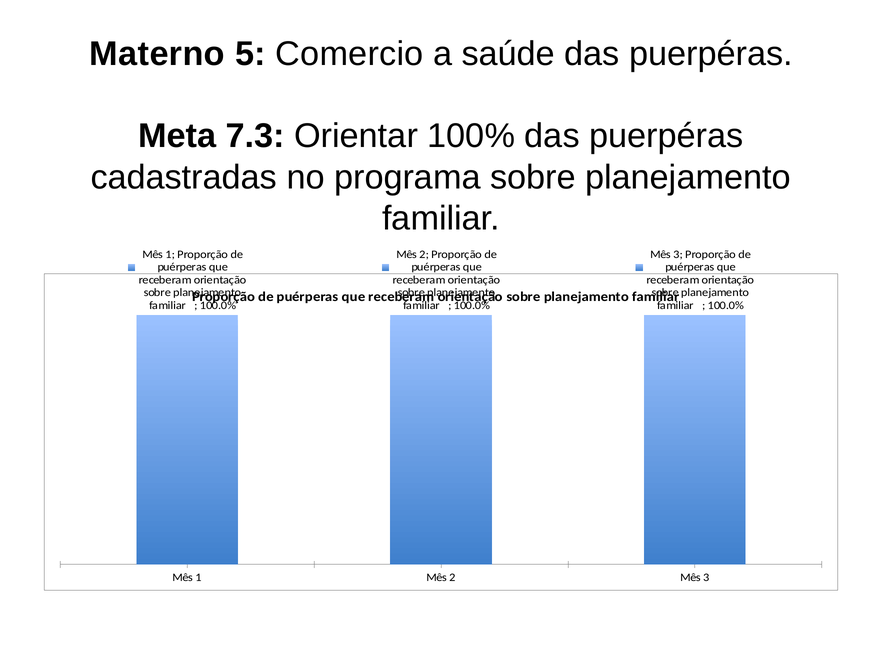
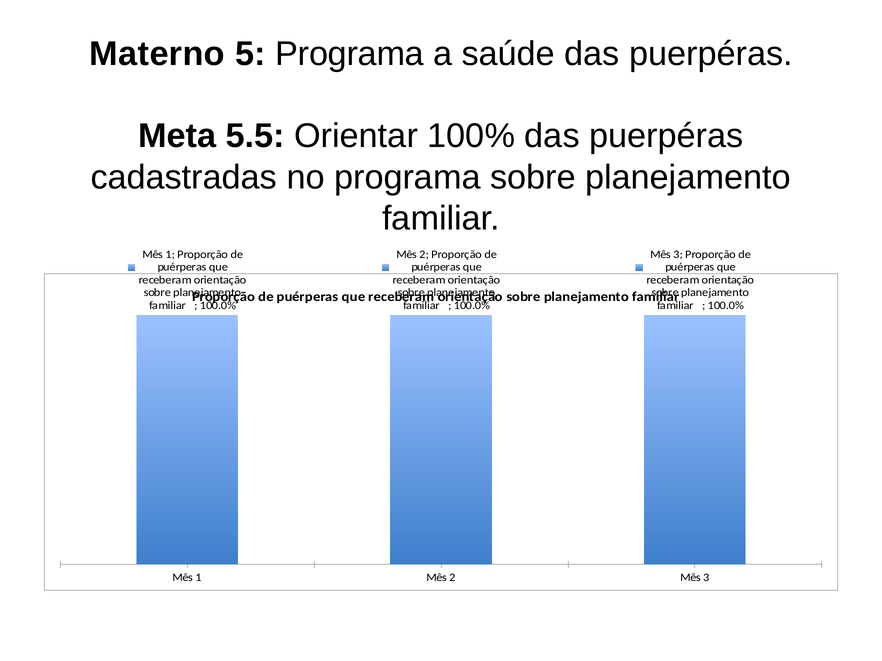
5 Comercio: Comercio -> Programa
7.3: 7.3 -> 5.5
